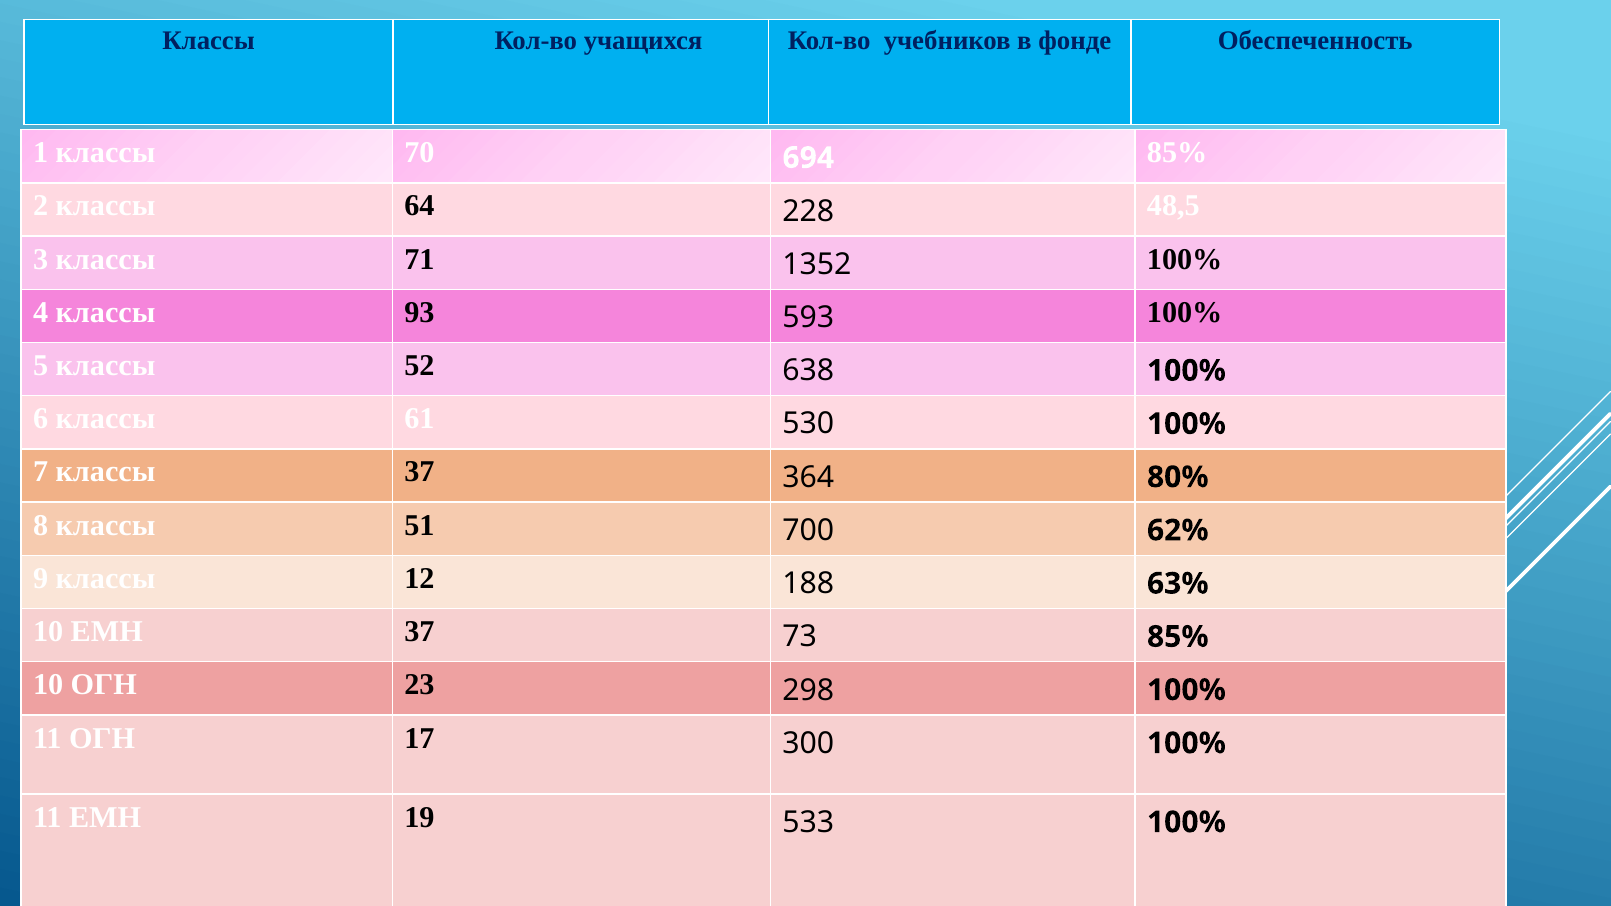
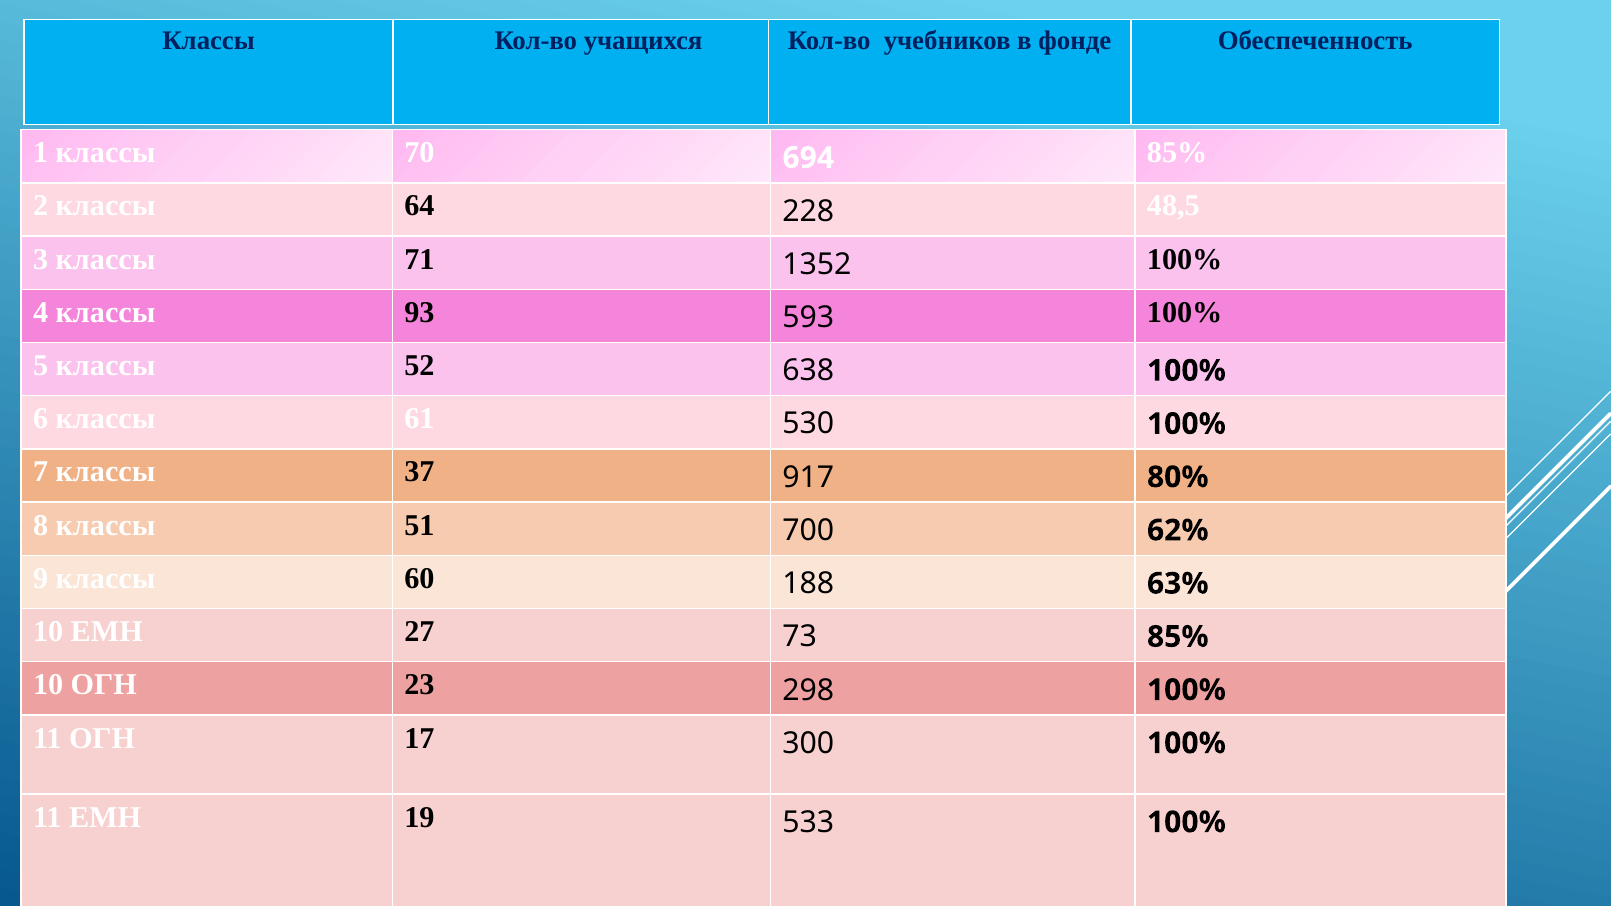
364: 364 -> 917
12: 12 -> 60
ЕМН 37: 37 -> 27
